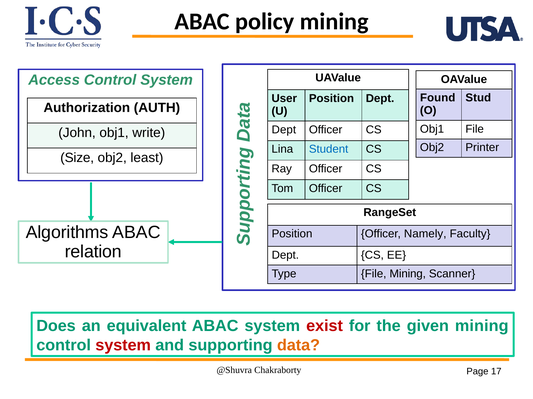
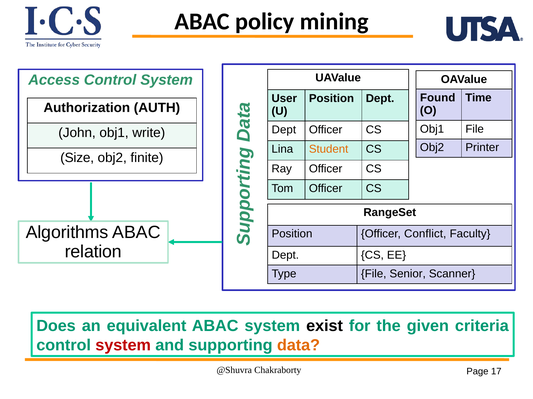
Stud: Stud -> Time
Student colour: blue -> orange
least: least -> finite
Namely: Namely -> Conflict
File Mining: Mining -> Senior
exist colour: red -> black
given mining: mining -> criteria
